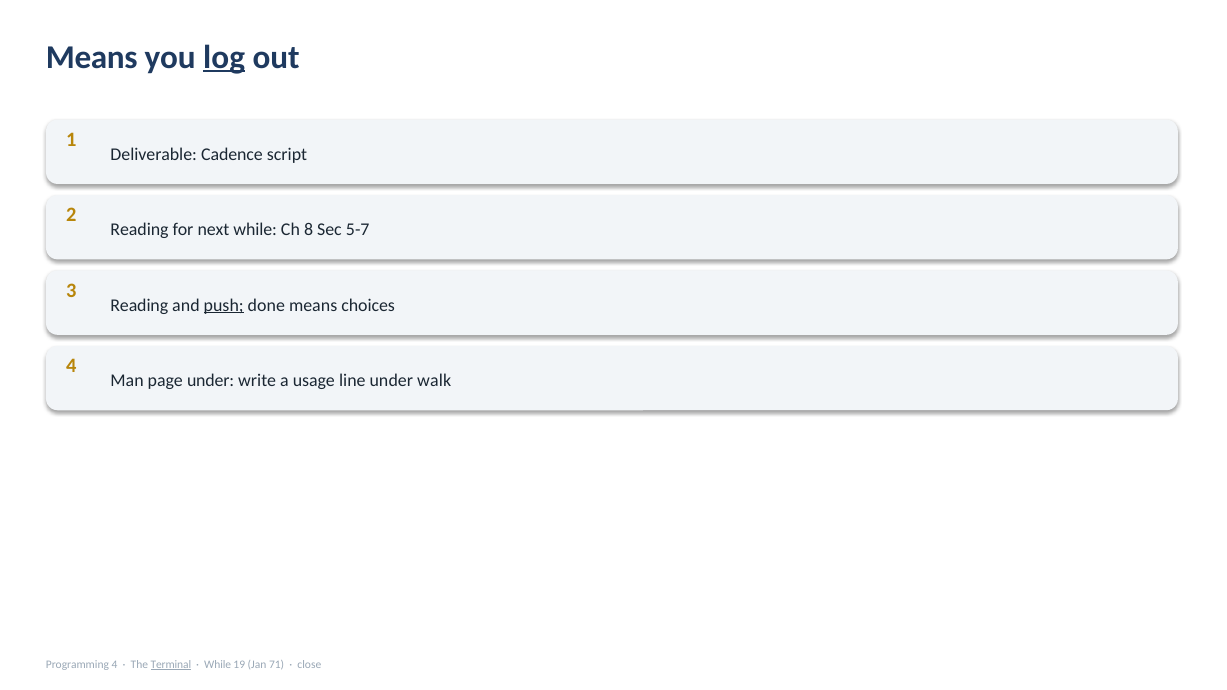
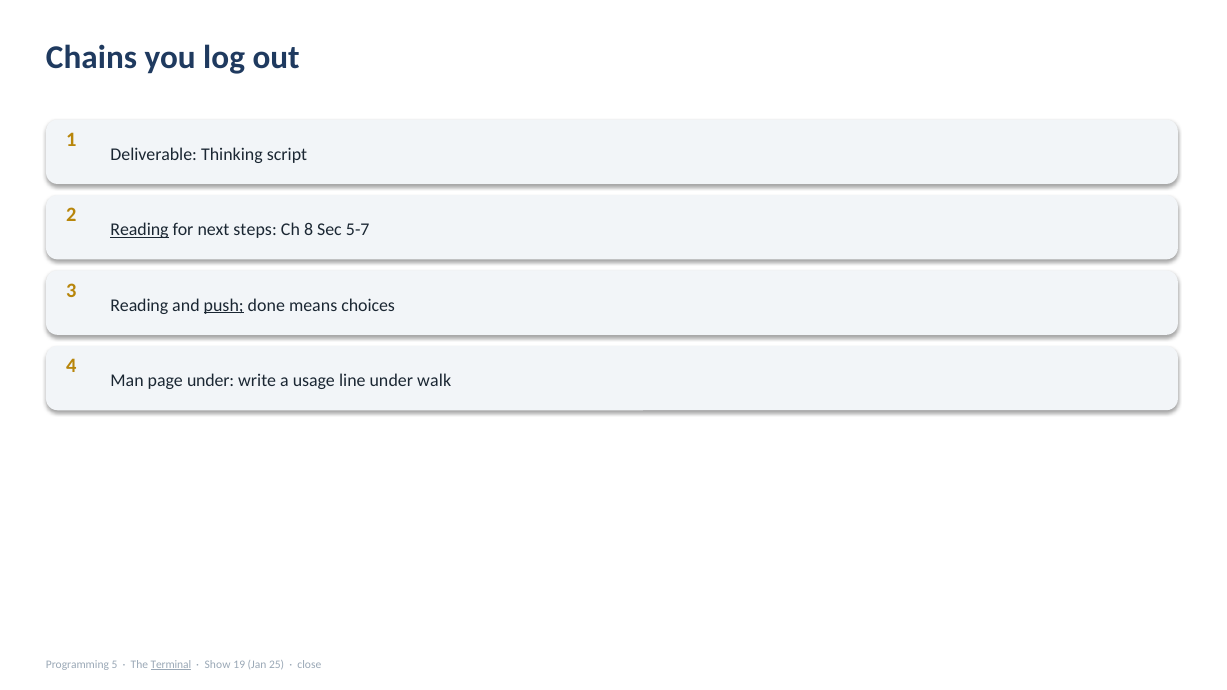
Means at (92, 57): Means -> Chains
log underline: present -> none
Cadence: Cadence -> Thinking
Reading at (140, 230) underline: none -> present
next while: while -> steps
Programming 4: 4 -> 5
While at (218, 665): While -> Show
71: 71 -> 25
